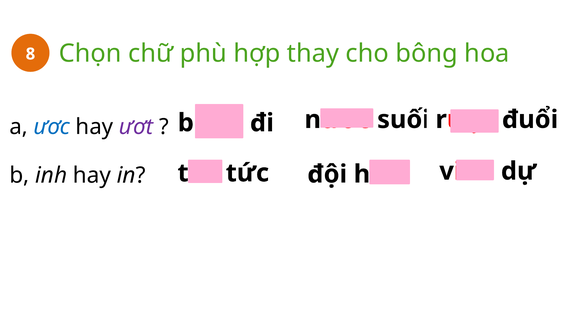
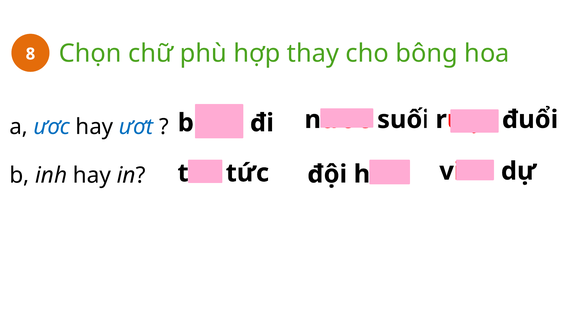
ươt colour: purple -> blue
